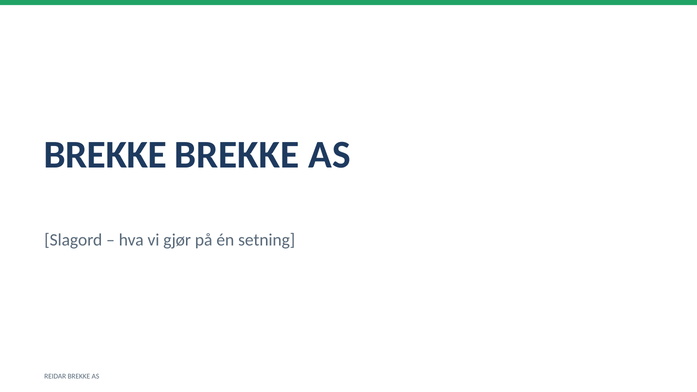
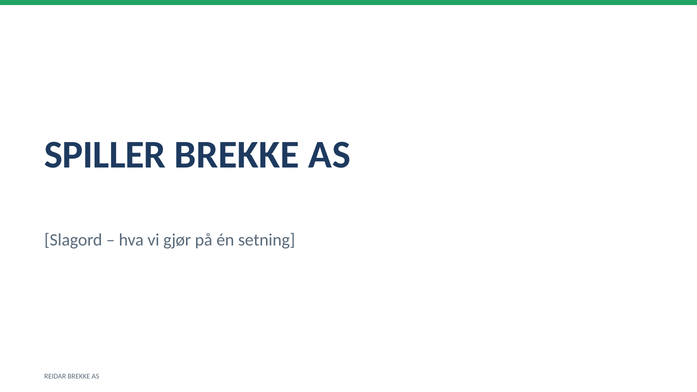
BREKKE at (105, 155): BREKKE -> SPILLER
